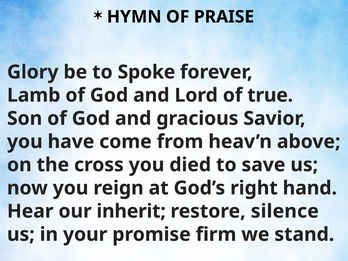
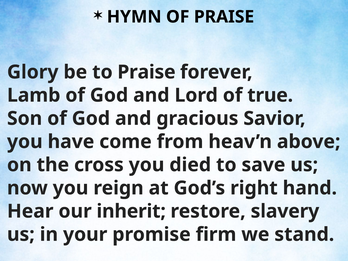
to Spoke: Spoke -> Praise
silence: silence -> slavery
